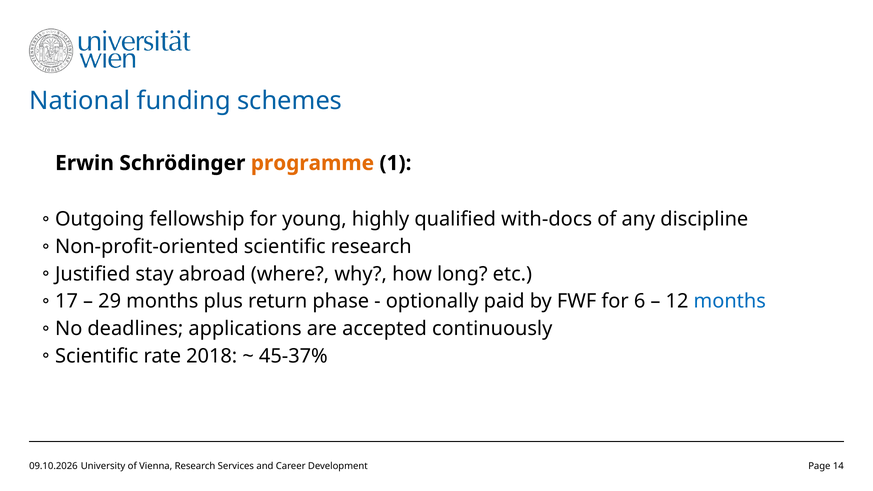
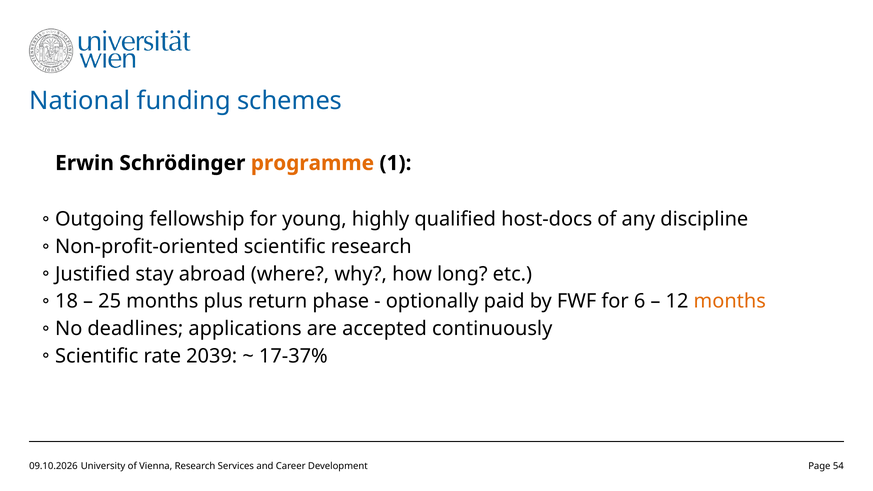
with-docs: with-docs -> host-docs
17: 17 -> 18
29: 29 -> 25
months at (730, 301) colour: blue -> orange
2018: 2018 -> 2039
45-37%: 45-37% -> 17-37%
14: 14 -> 54
